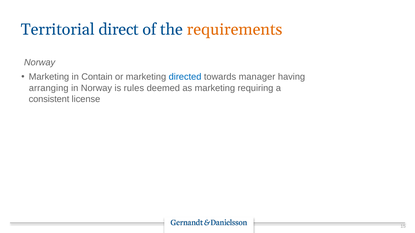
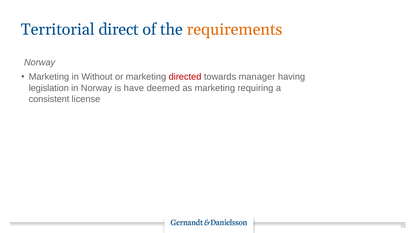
Contain: Contain -> Without
directed colour: blue -> red
arranging: arranging -> legislation
rules: rules -> have
